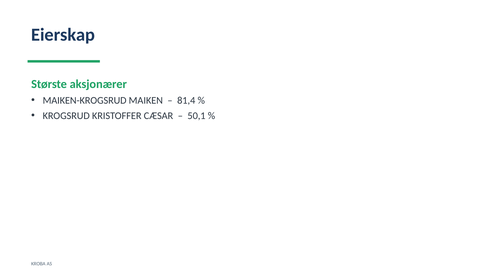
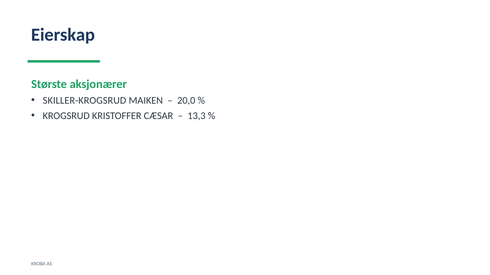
MAIKEN-KROGSRUD: MAIKEN-KROGSRUD -> SKILLER-KROGSRUD
81,4: 81,4 -> 20,0
50,1: 50,1 -> 13,3
